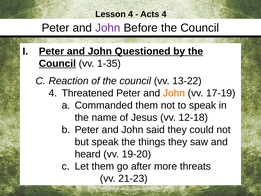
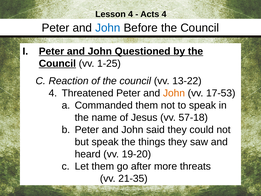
John at (108, 28) colour: purple -> blue
1-35: 1-35 -> 1-25
17-19: 17-19 -> 17-53
12-18: 12-18 -> 57-18
21-23: 21-23 -> 21-35
